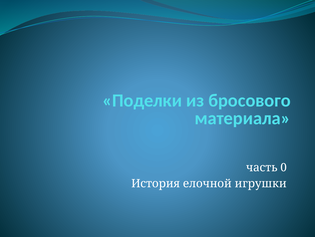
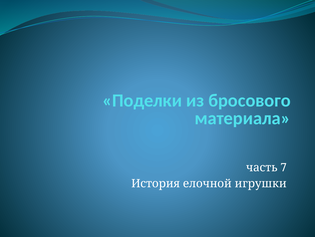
0: 0 -> 7
